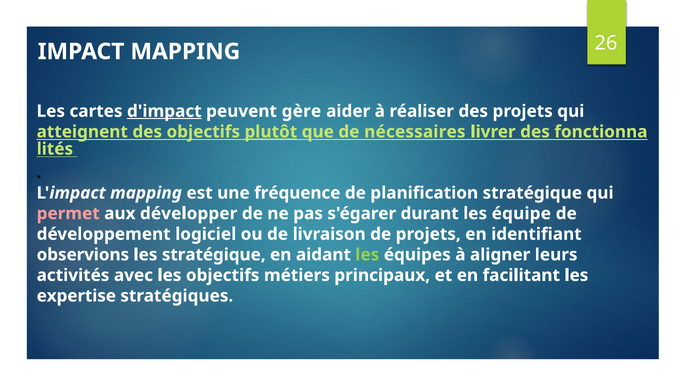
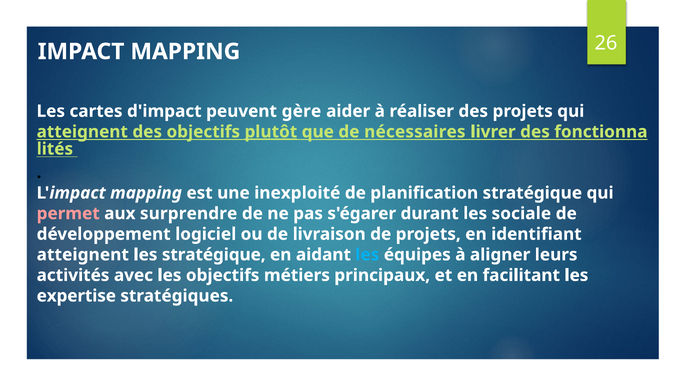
d'impact underline: present -> none
fréquence: fréquence -> inexploité
développer: développer -> surprendre
équipe: équipe -> sociale
observions at (83, 255): observions -> atteignent
les at (367, 255) colour: light green -> light blue
